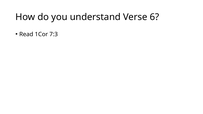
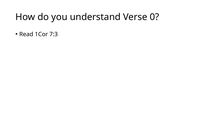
6: 6 -> 0
